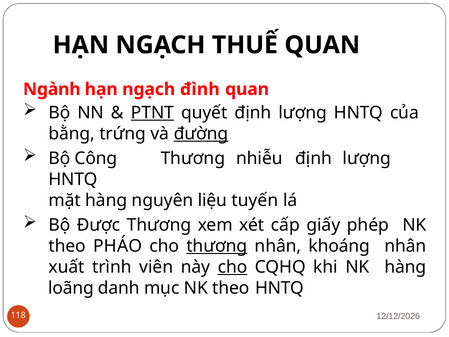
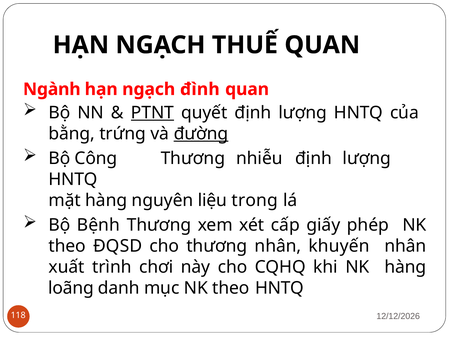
tuyến: tuyến -> trong
Được: Được -> Bệnh
PHÁO: PHÁO -> ĐQSD
thương at (217, 246) underline: present -> none
khoáng: khoáng -> khuyến
viên: viên -> chơi
cho at (233, 267) underline: present -> none
